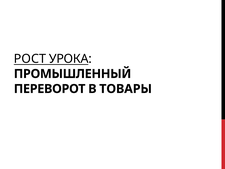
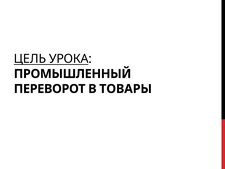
РОСТ: РОСТ -> ЦЕЛЬ
